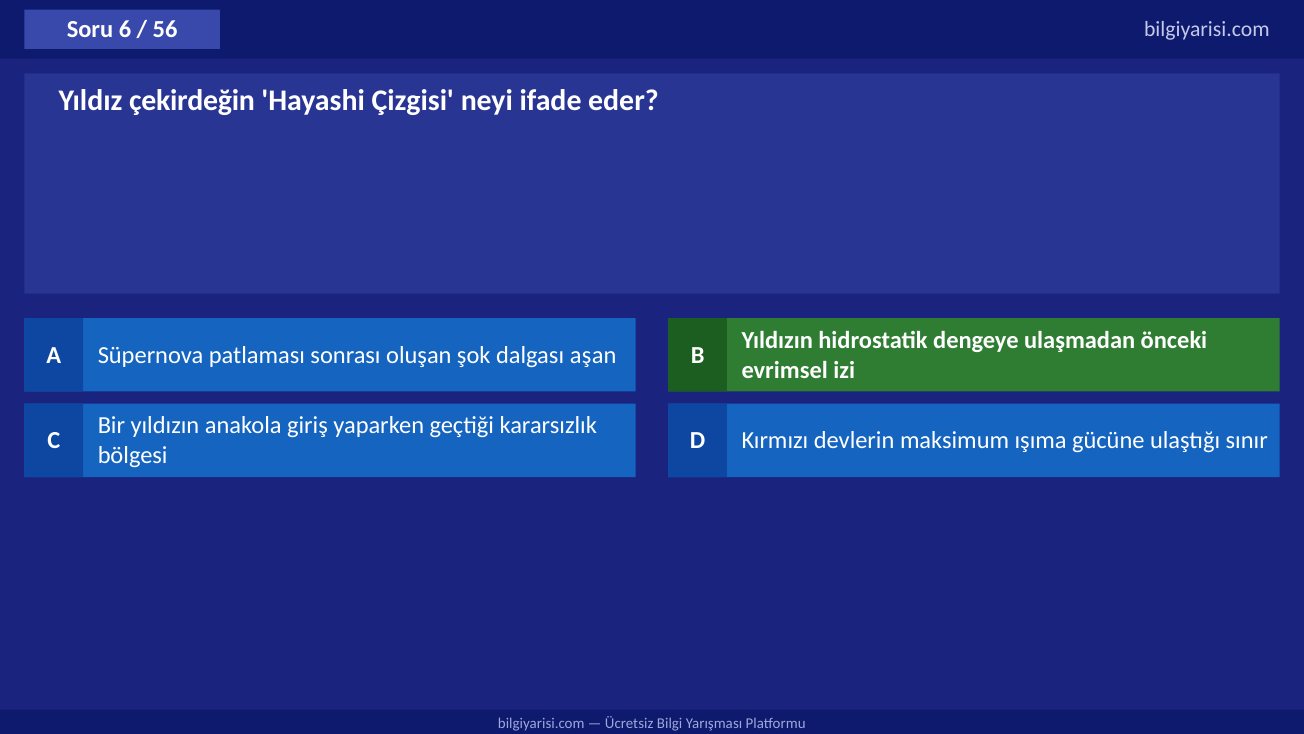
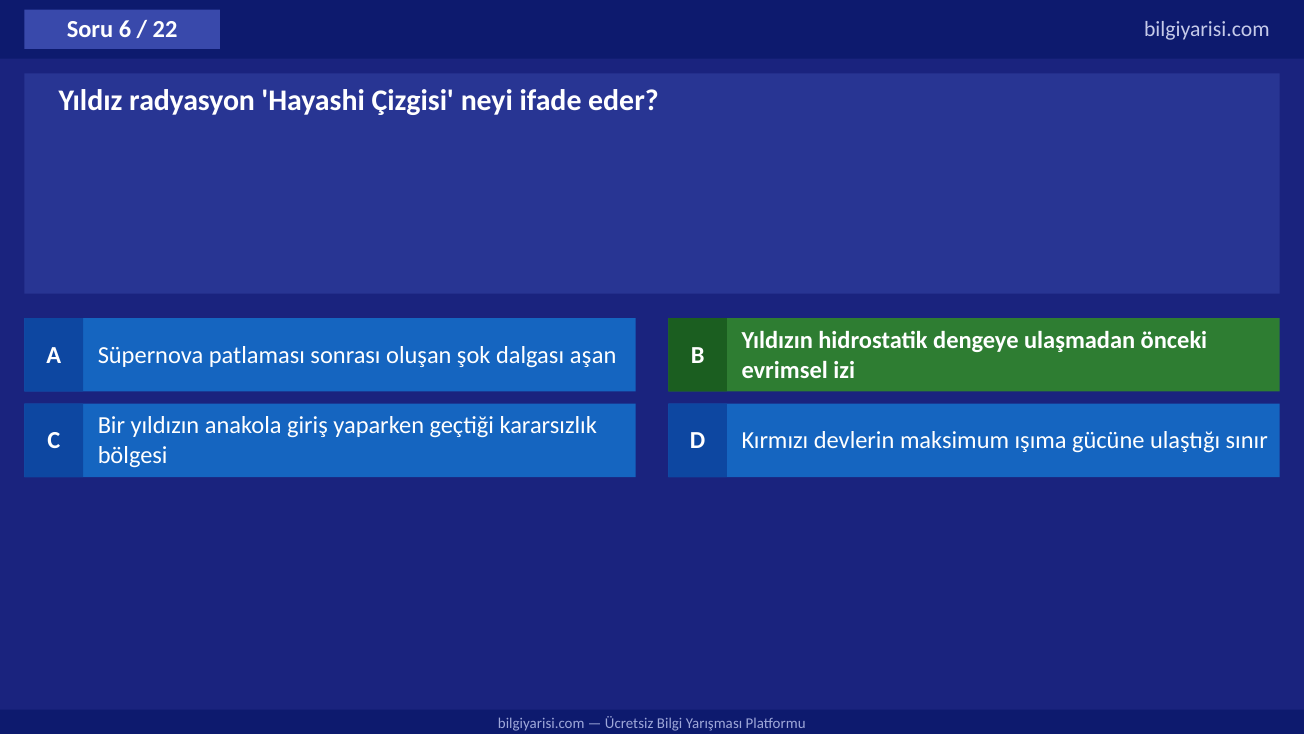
56: 56 -> 22
çekirdeğin: çekirdeğin -> radyasyon
